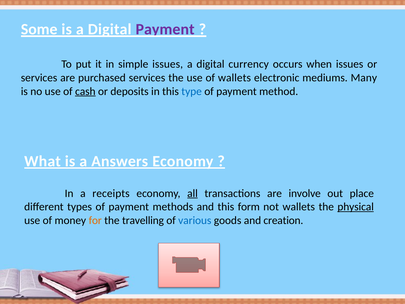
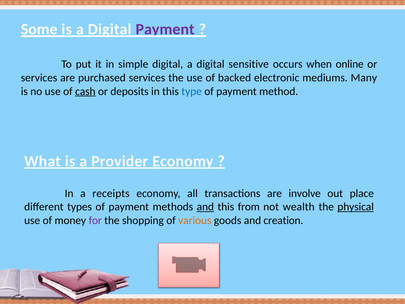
simple issues: issues -> digital
currency: currency -> sensitive
when issues: issues -> online
of wallets: wallets -> backed
Answers: Answers -> Provider
all underline: present -> none
and at (205, 207) underline: none -> present
form: form -> from
not wallets: wallets -> wealth
for colour: orange -> purple
travelling: travelling -> shopping
various colour: blue -> orange
